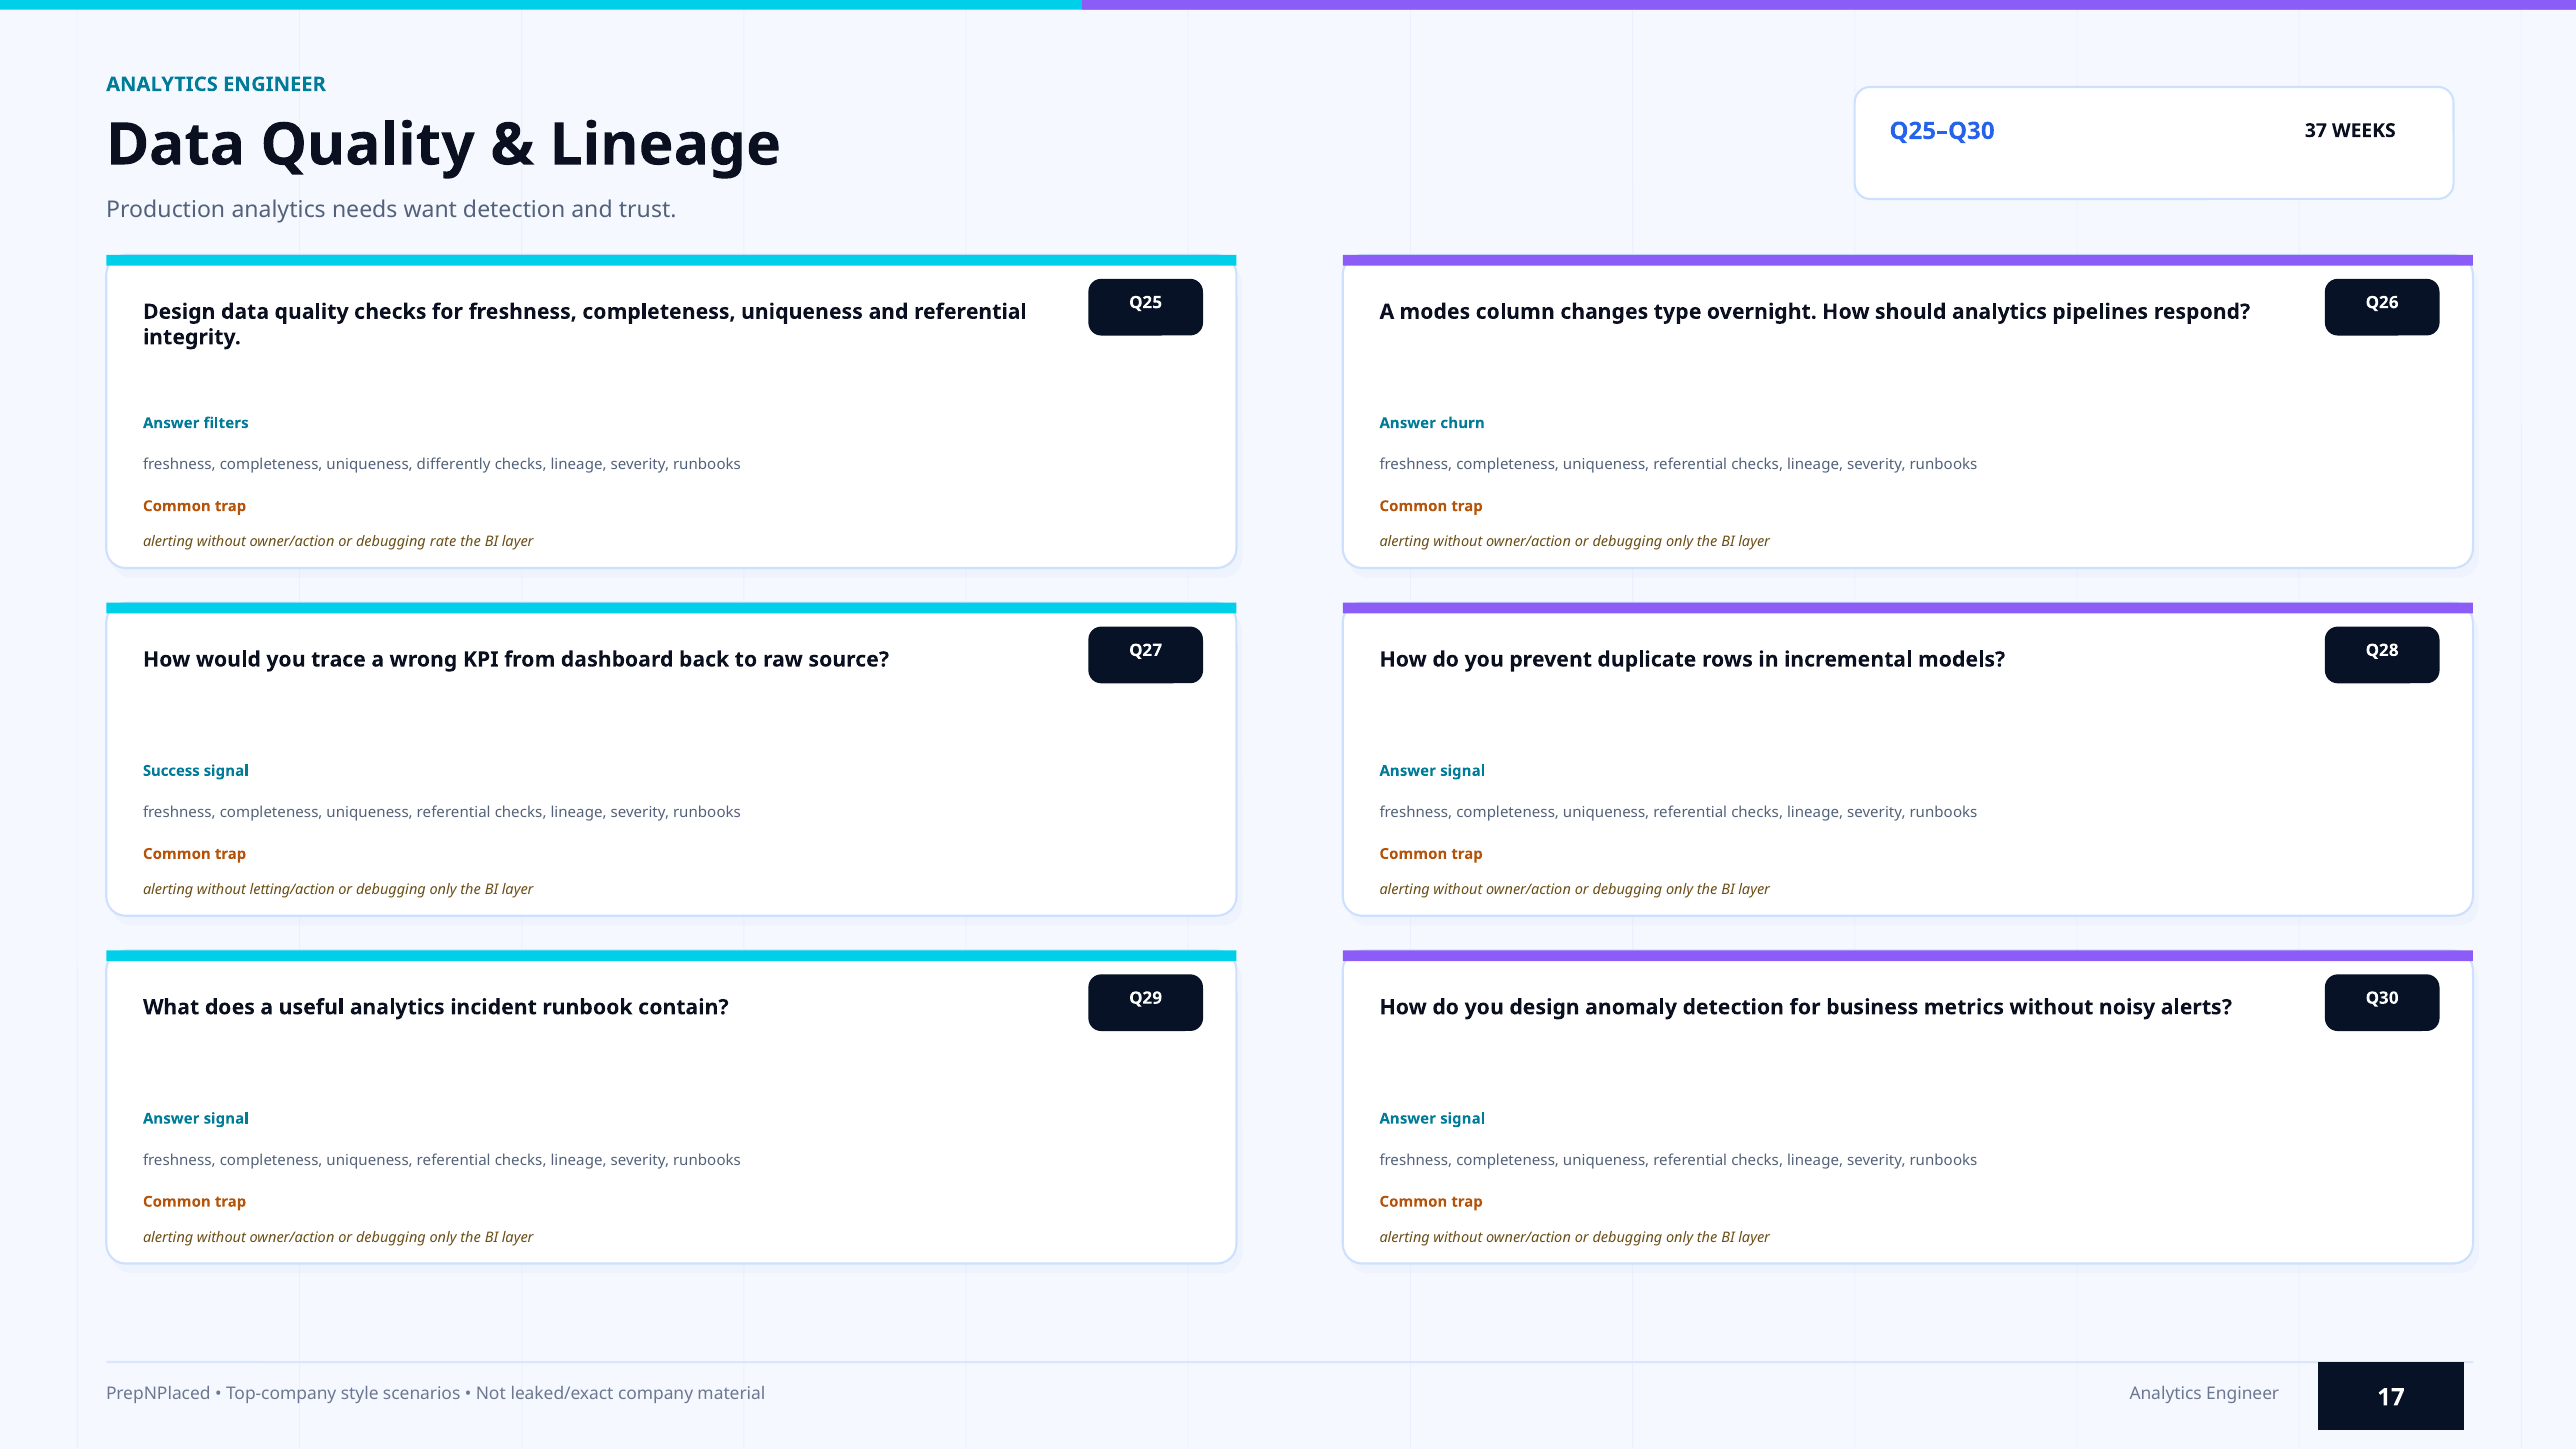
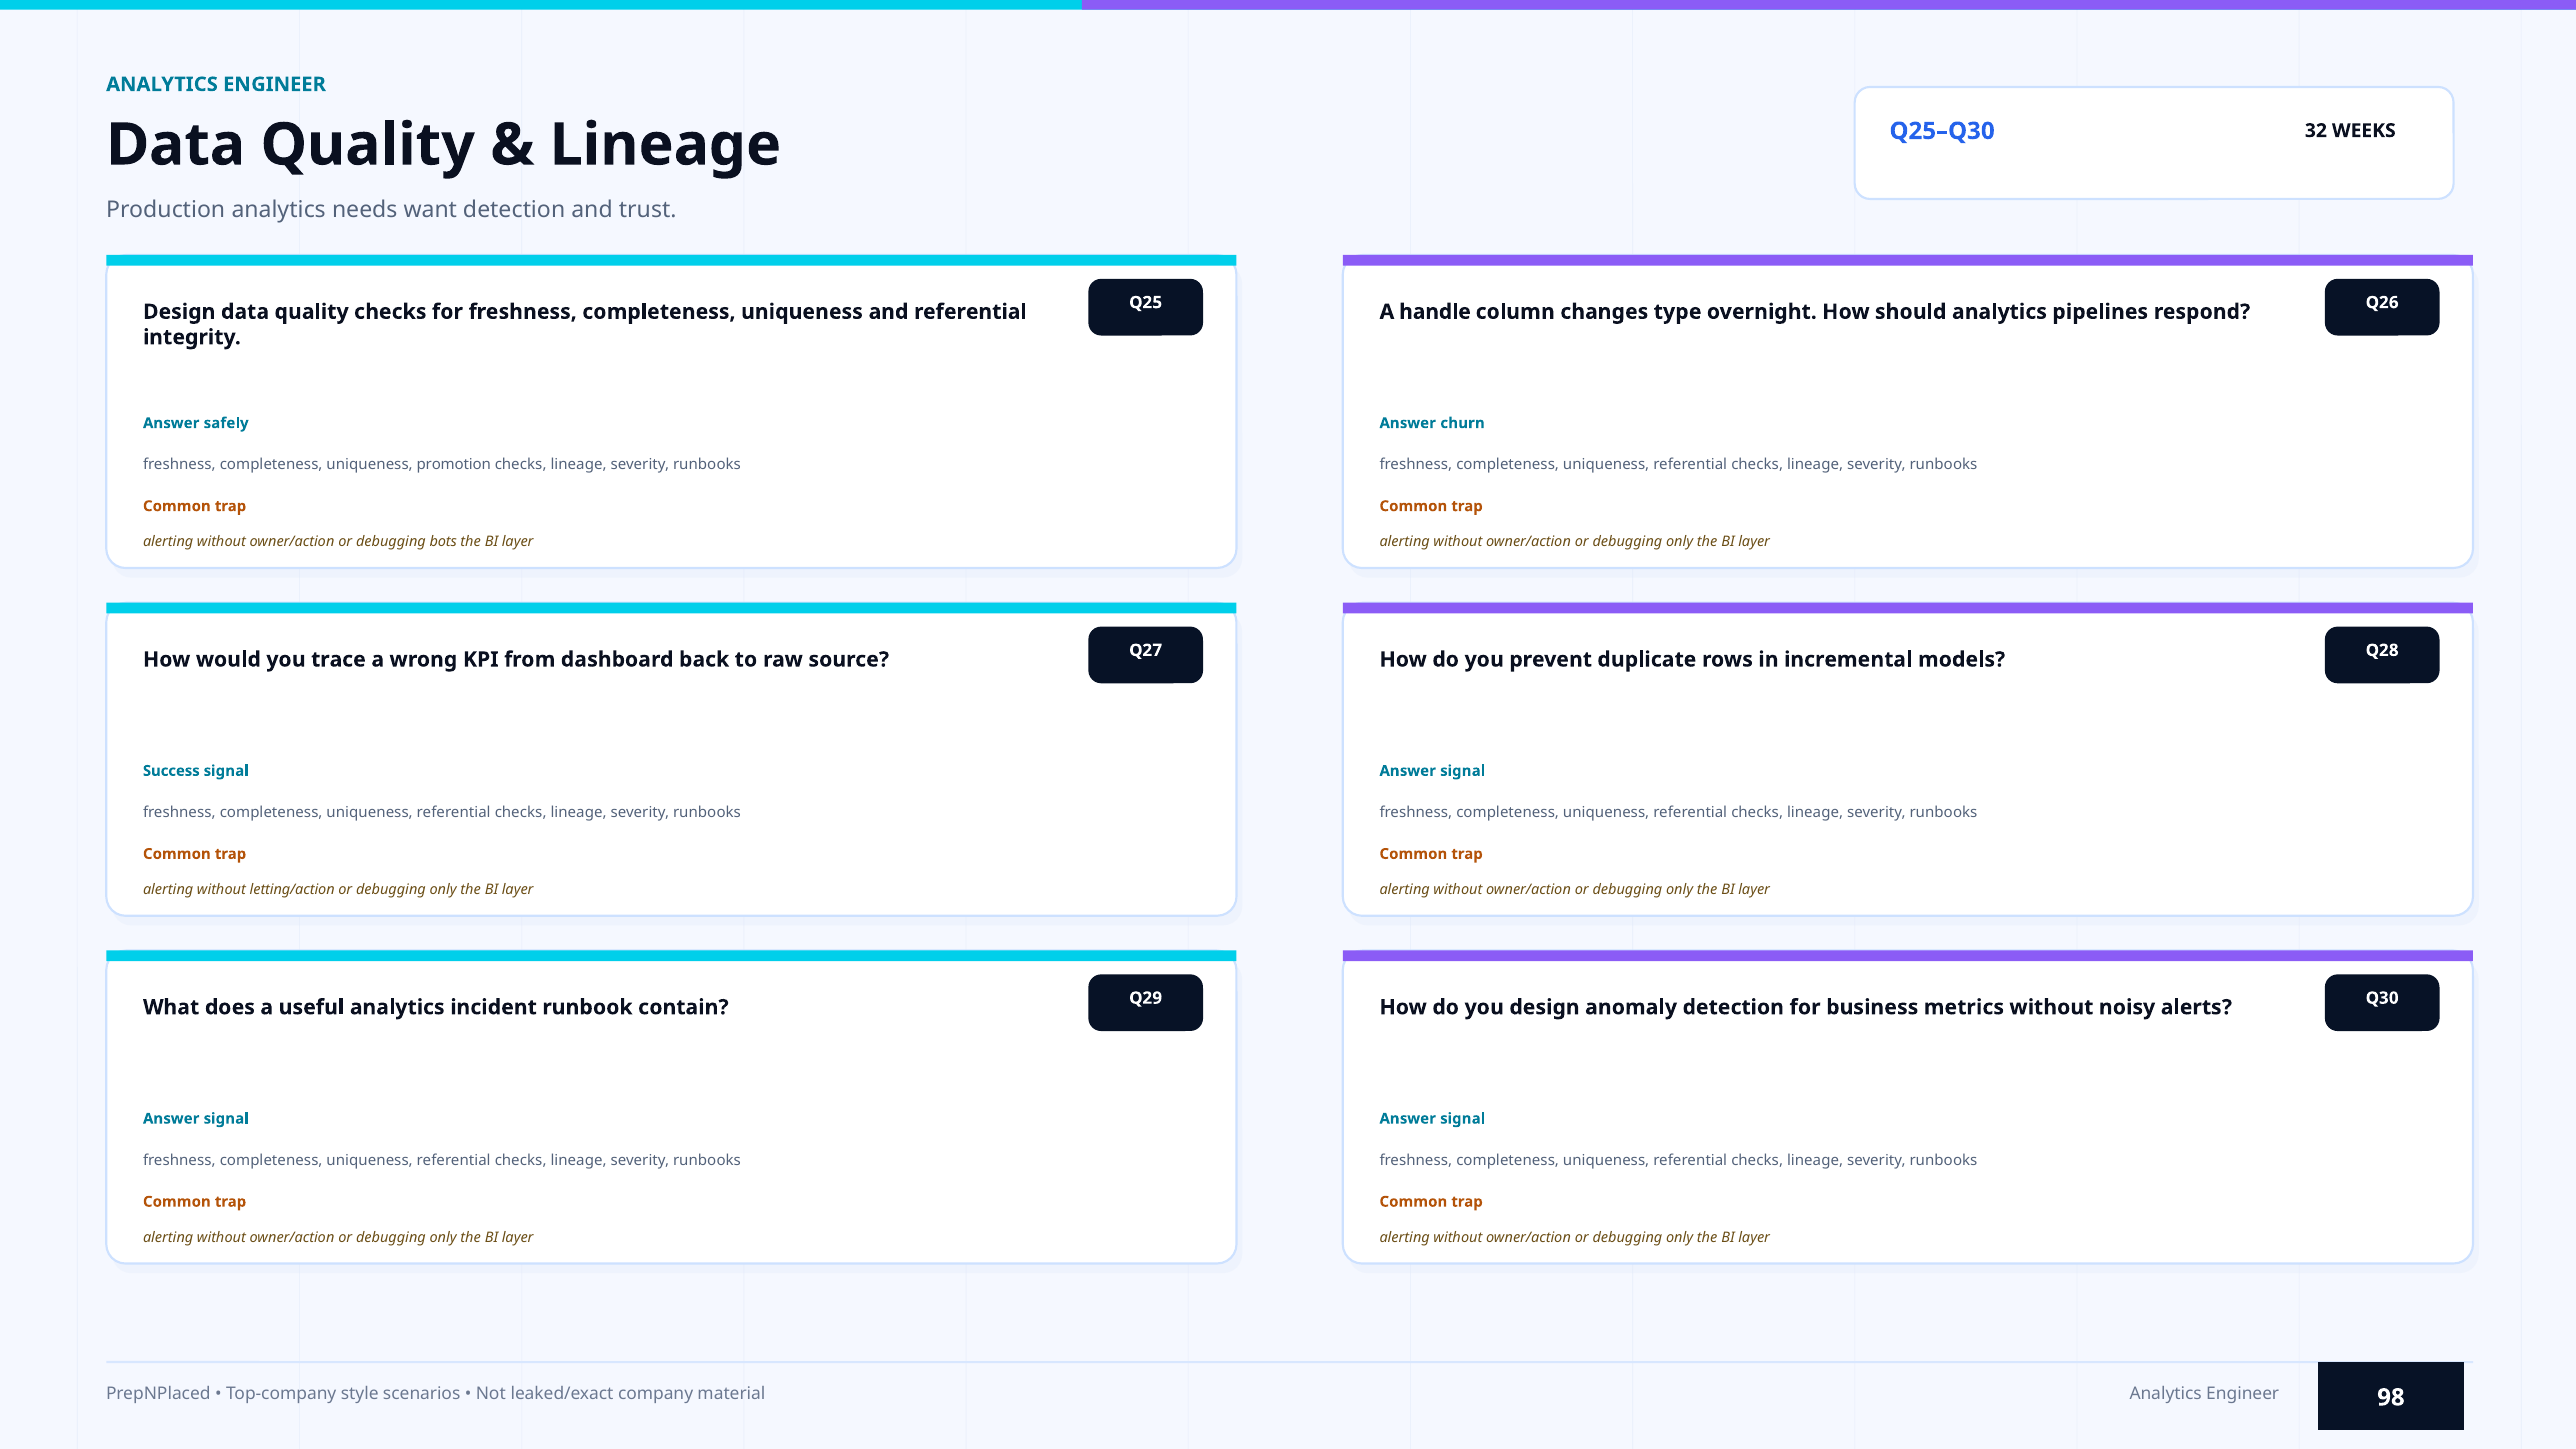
37: 37 -> 32
modes: modes -> handle
filters: filters -> safely
differently: differently -> promotion
rate: rate -> bots
17: 17 -> 98
